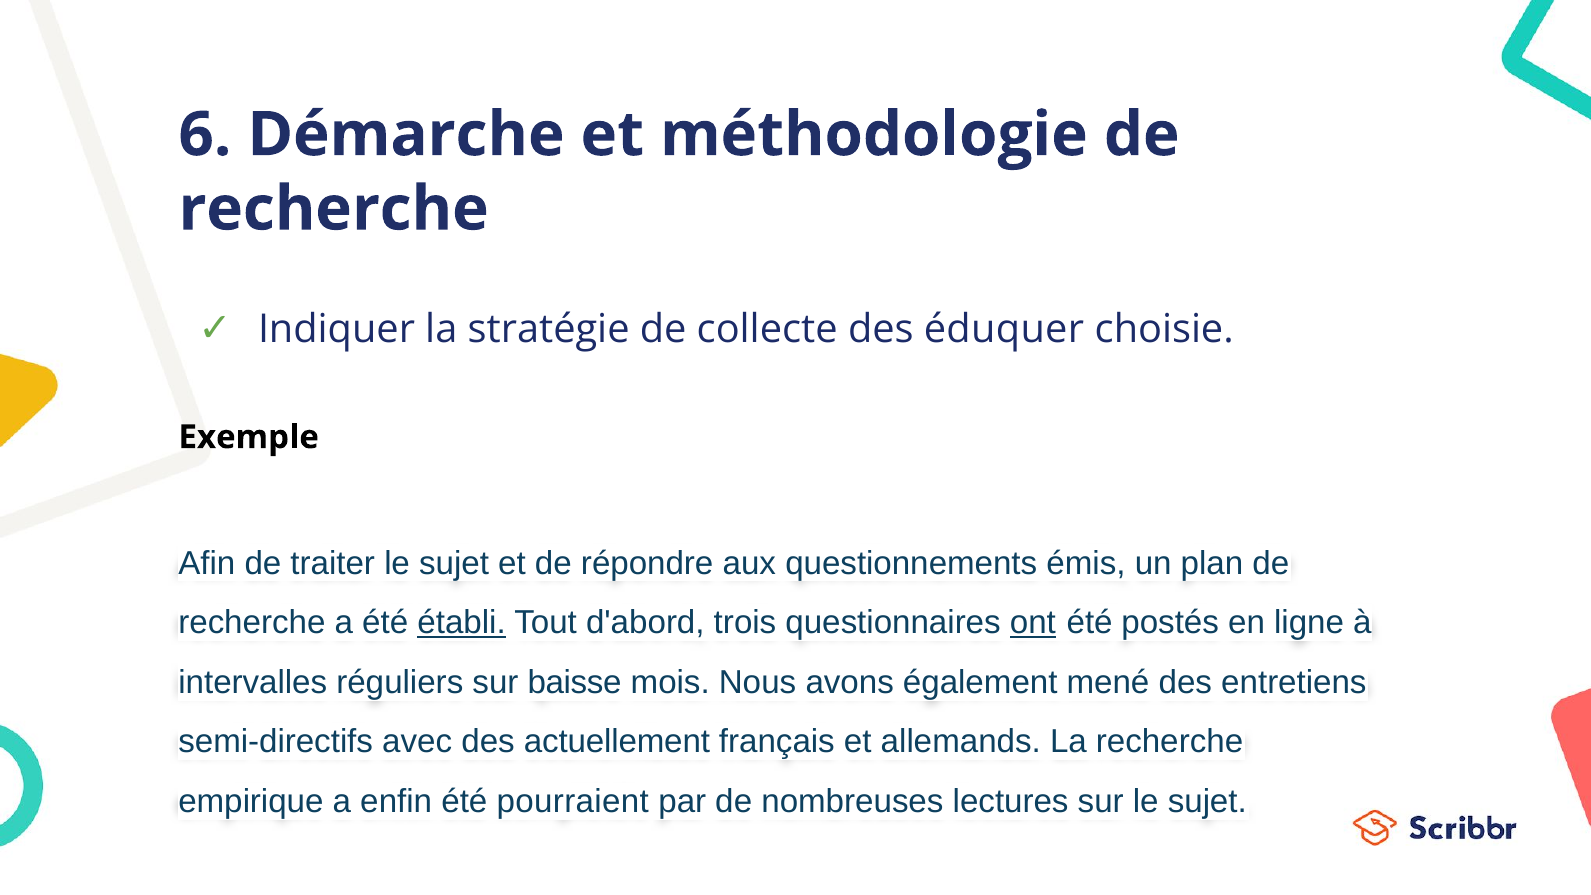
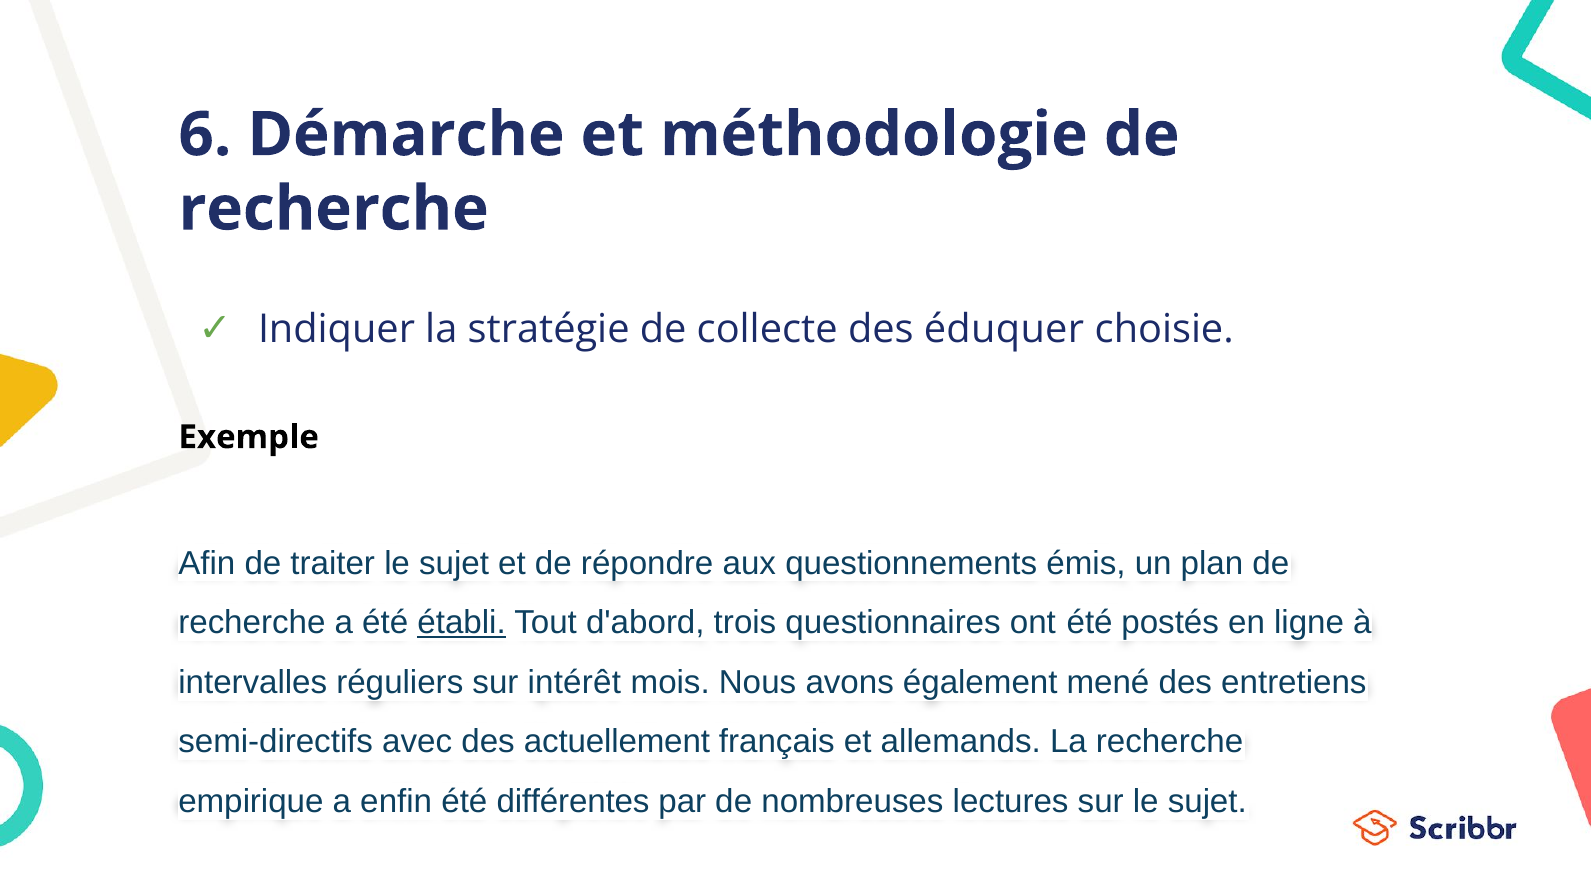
ont underline: present -> none
baisse: baisse -> intérêt
pourraient: pourraient -> différentes
